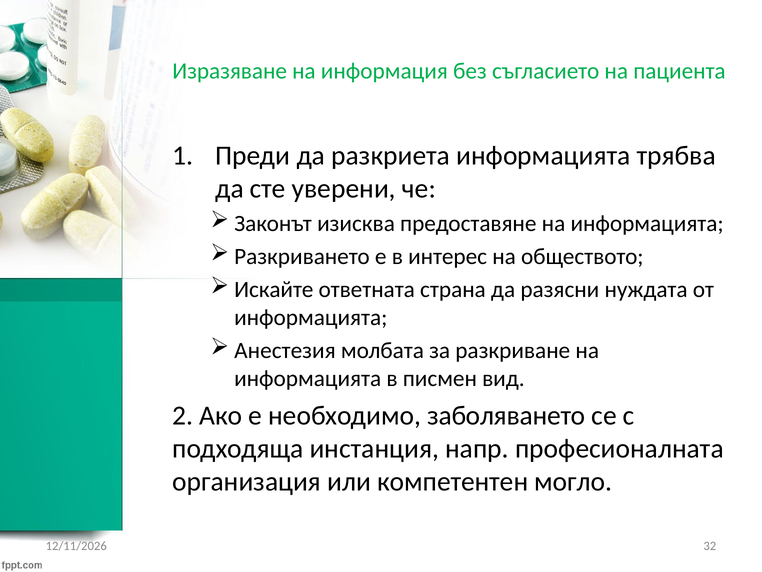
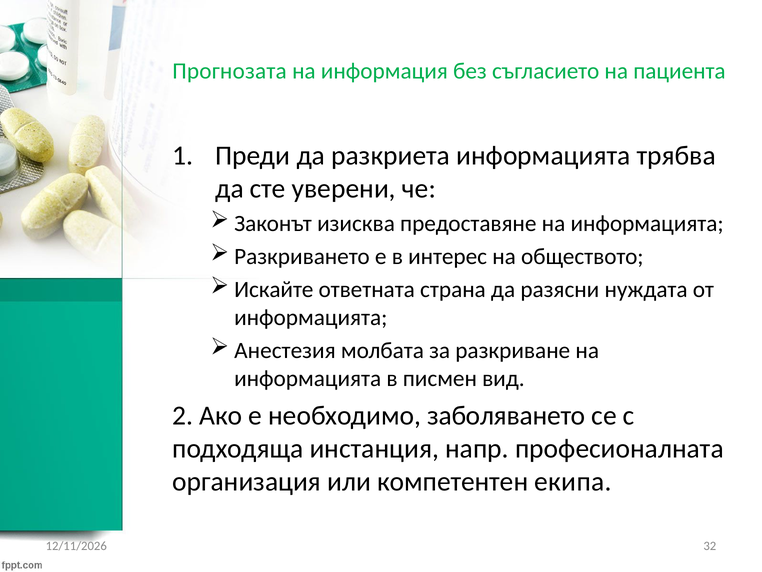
Изразяване: Изразяване -> Прогнозата
могло: могло -> екипа
